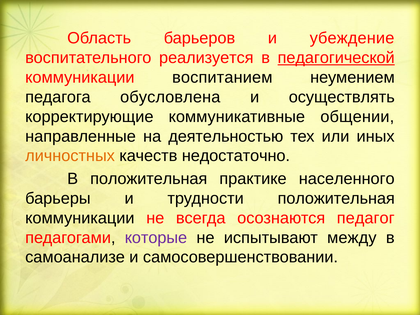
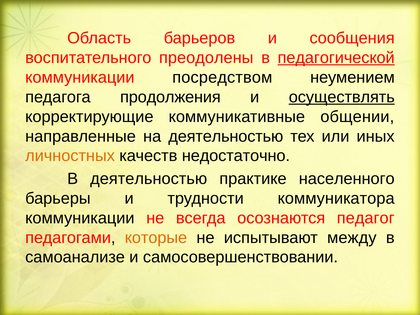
убеждение: убеждение -> сообщения
реализуется: реализуется -> преодолены
воспитанием: воспитанием -> посредством
обусловлена: обусловлена -> продолжения
осуществлять underline: none -> present
В положительная: положительная -> деятельностью
трудности положительная: положительная -> коммуникатора
которые colour: purple -> orange
